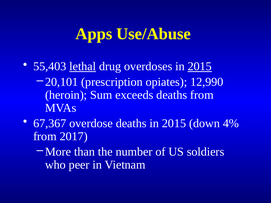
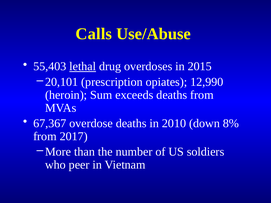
Apps: Apps -> Calls
2015 at (200, 67) underline: present -> none
deaths in 2015: 2015 -> 2010
4%: 4% -> 8%
